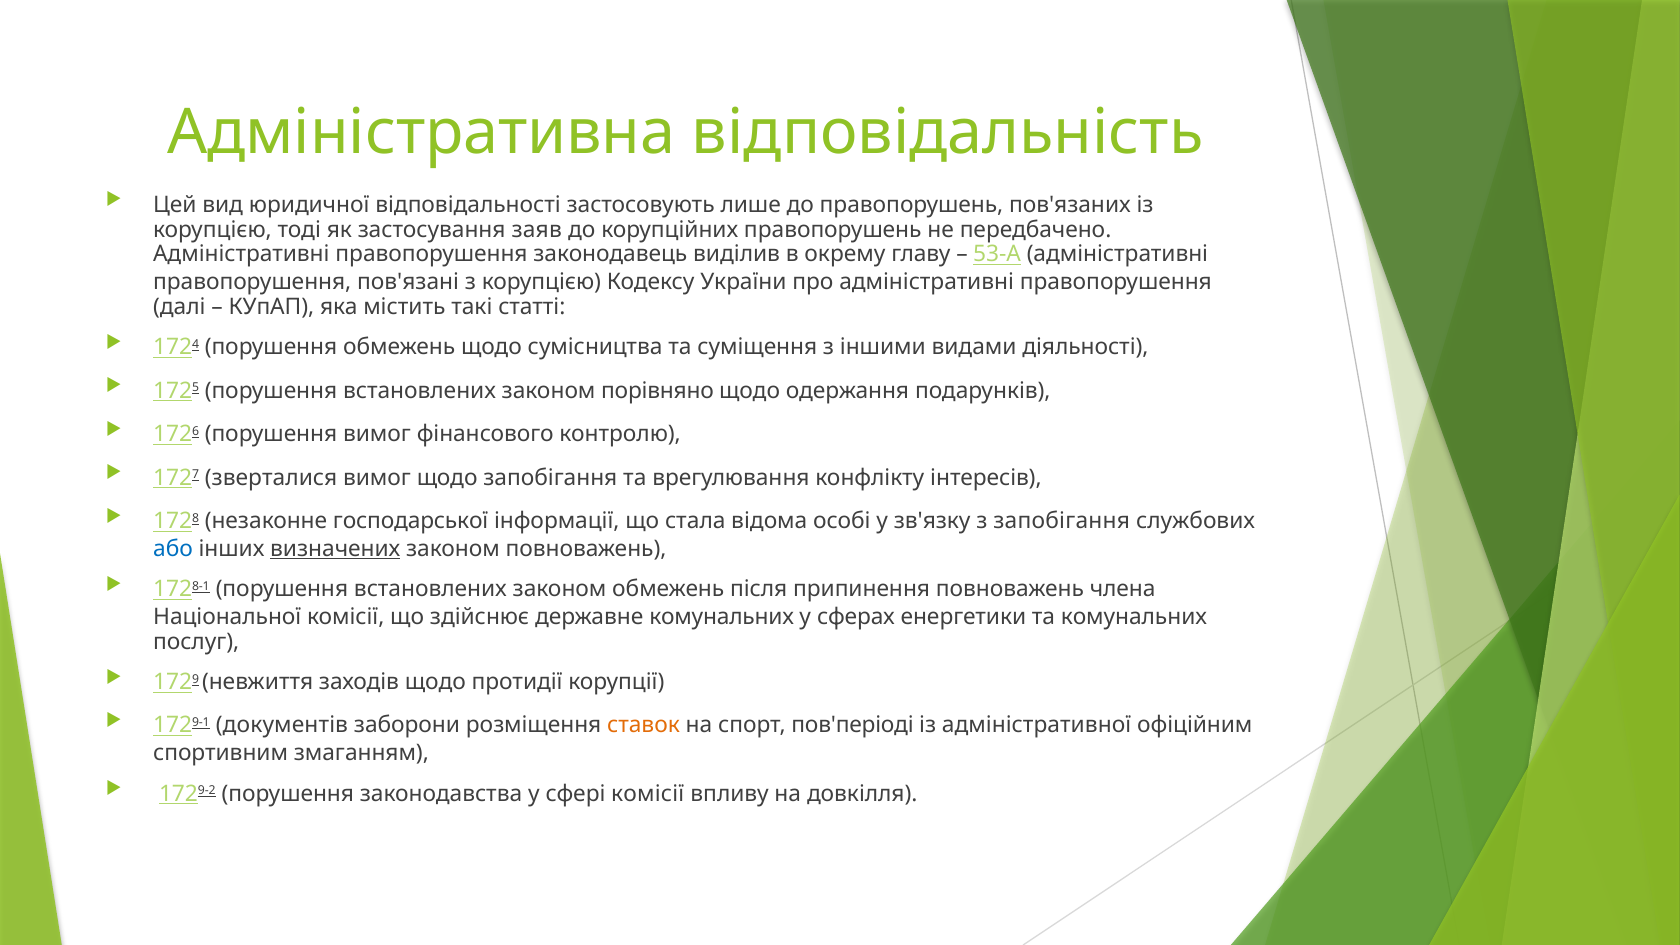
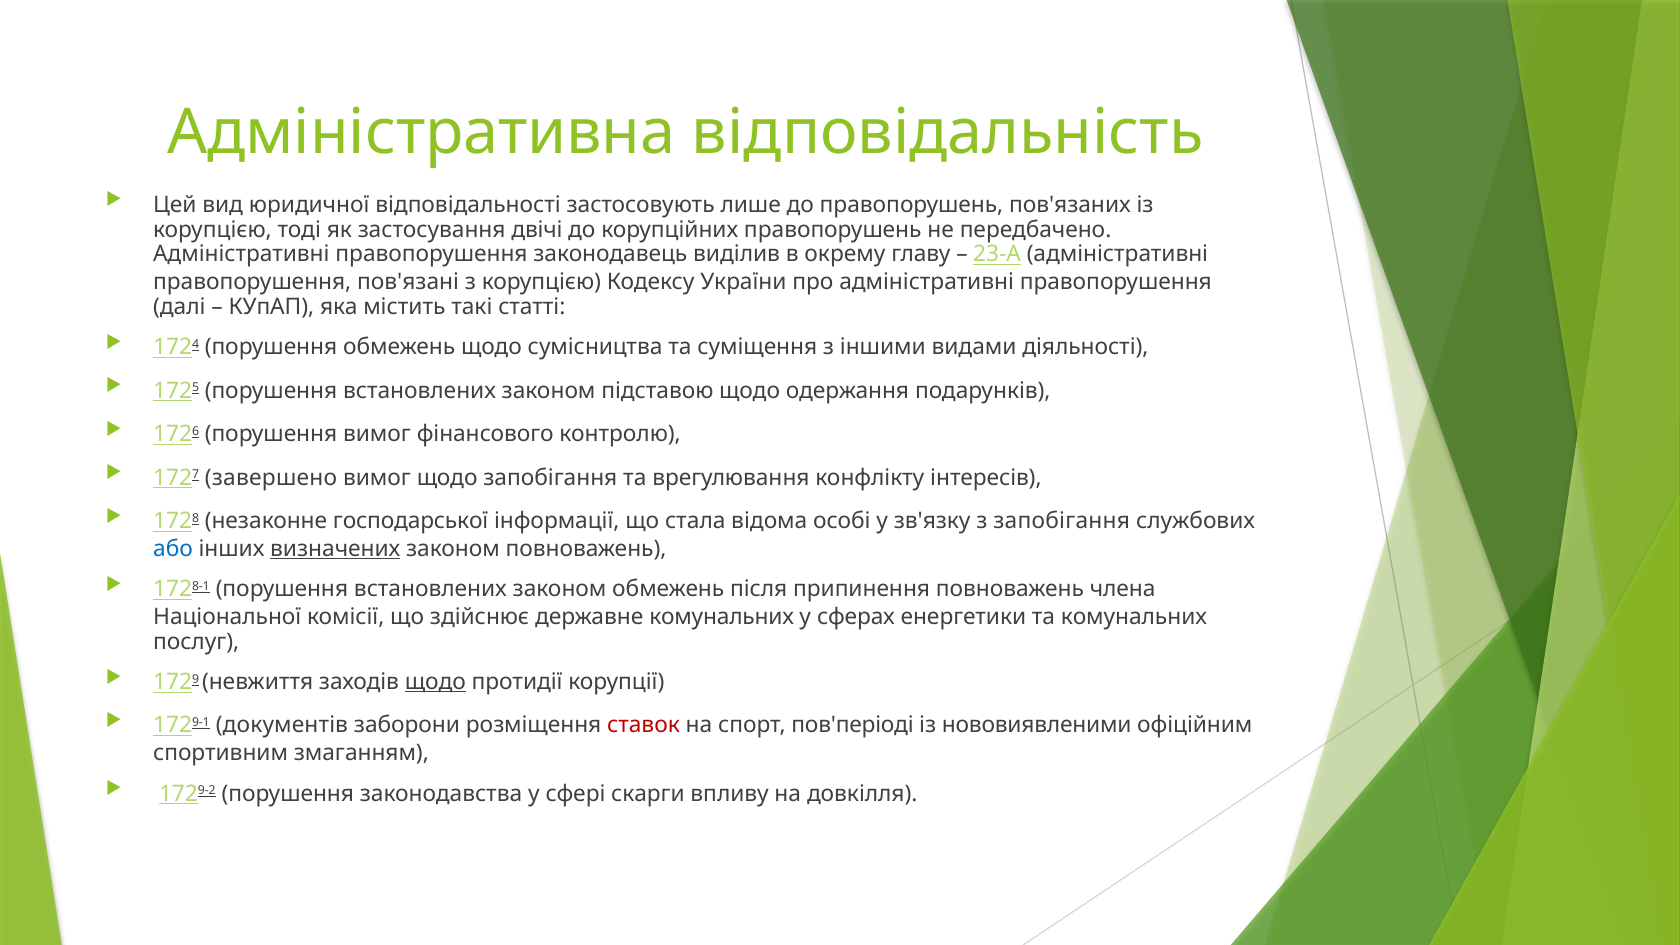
заяв: заяв -> двічі
53-А: 53-А -> 23-А
порівняно: порівняно -> підставою
зверталися: зверталися -> завершено
щодо at (435, 682) underline: none -> present
ставок colour: orange -> red
адміністративної: адміністративної -> нововиявленими
сфері комісії: комісії -> скарги
